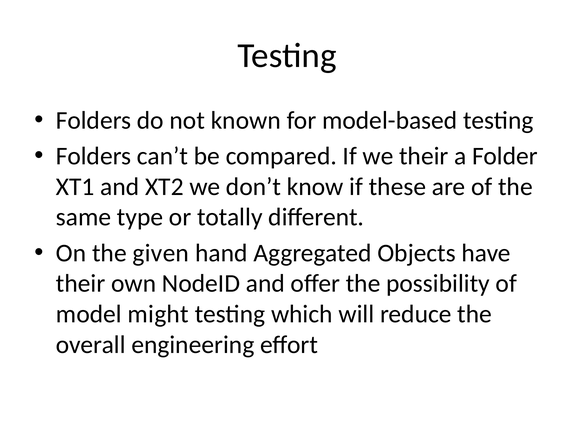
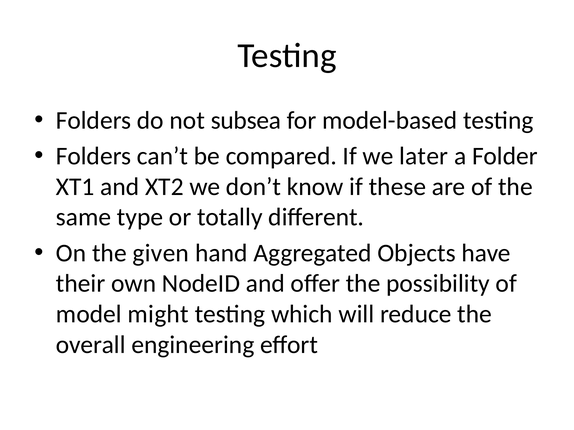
known: known -> subsea
we their: their -> later
